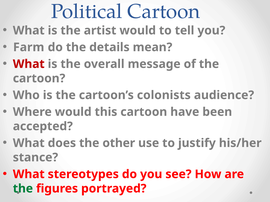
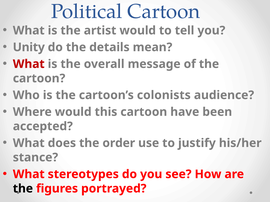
Farm: Farm -> Unity
other: other -> order
the at (23, 189) colour: green -> black
